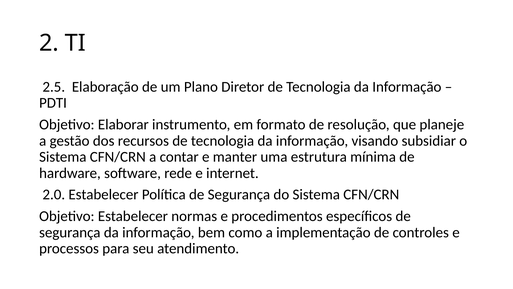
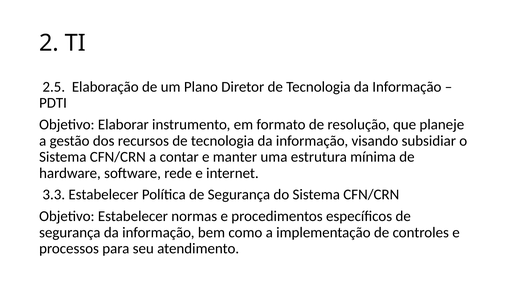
2.0: 2.0 -> 3.3
